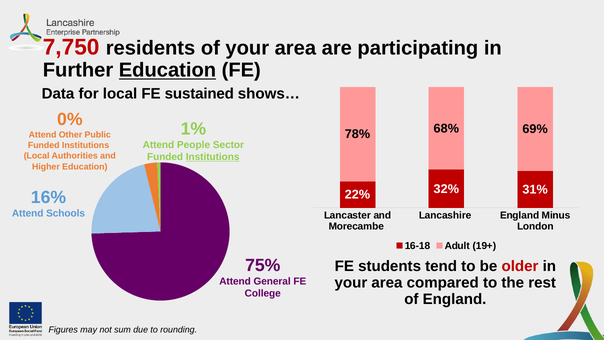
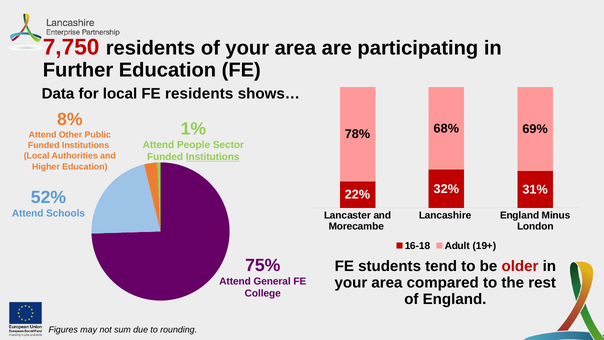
Education at (167, 70) underline: present -> none
FE sustained: sustained -> residents
0%: 0% -> 8%
16%: 16% -> 52%
